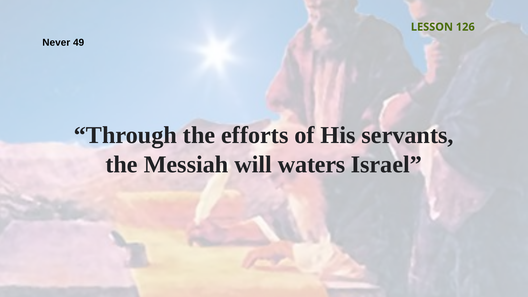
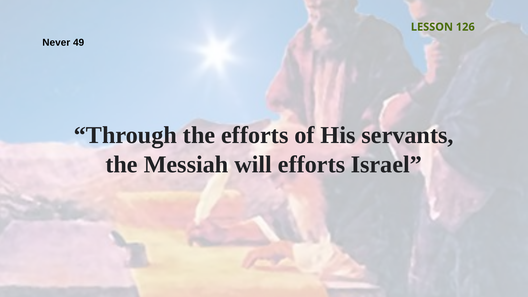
will waters: waters -> efforts
